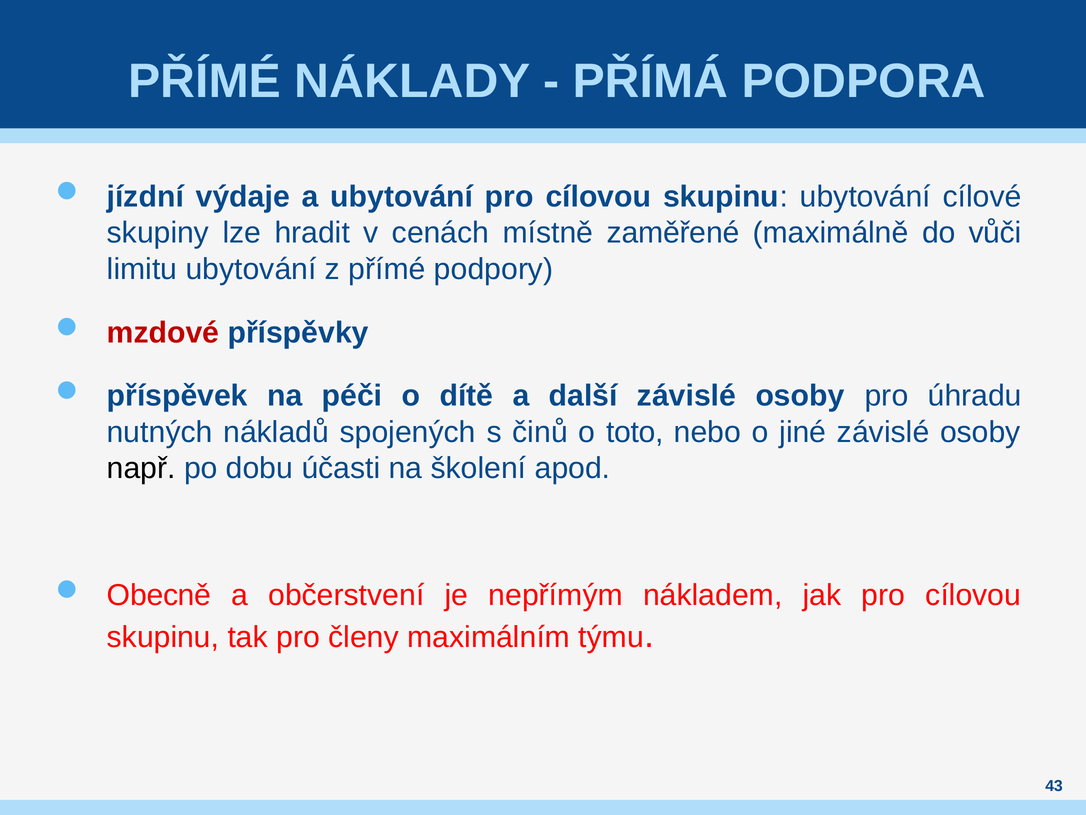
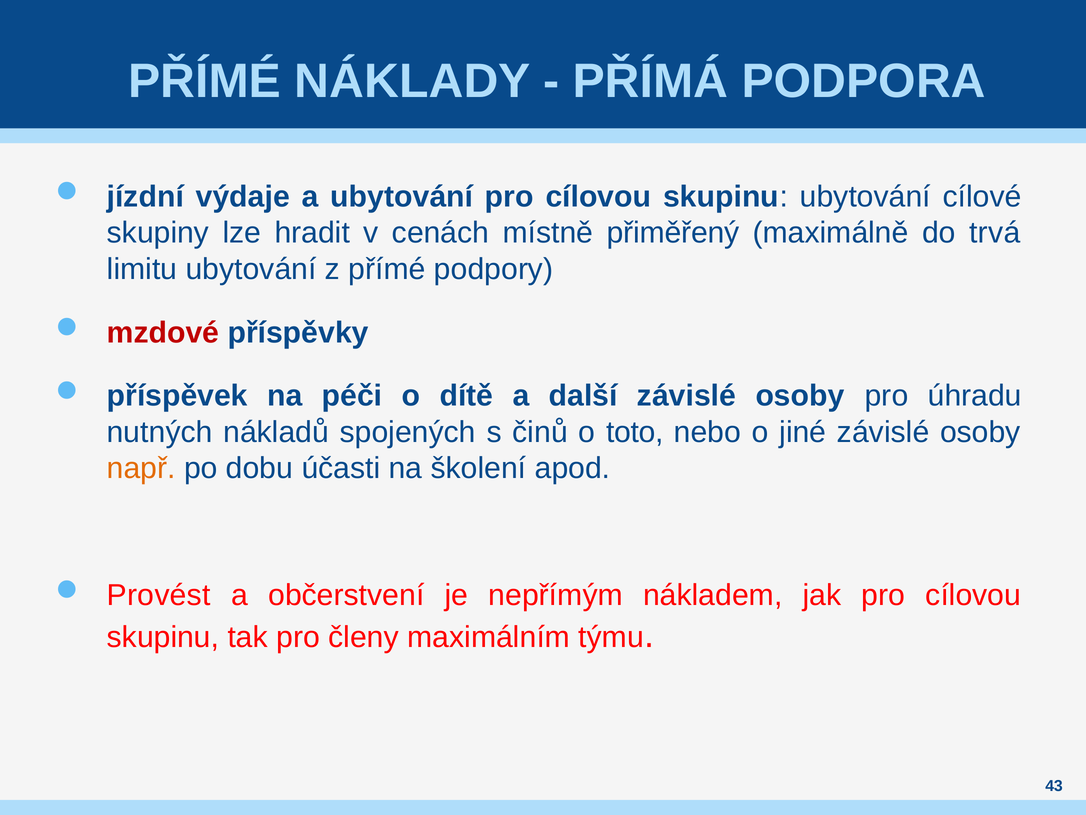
zaměřené: zaměřené -> přiměřený
vůči: vůči -> trvá
např colour: black -> orange
Obecně: Obecně -> Provést
